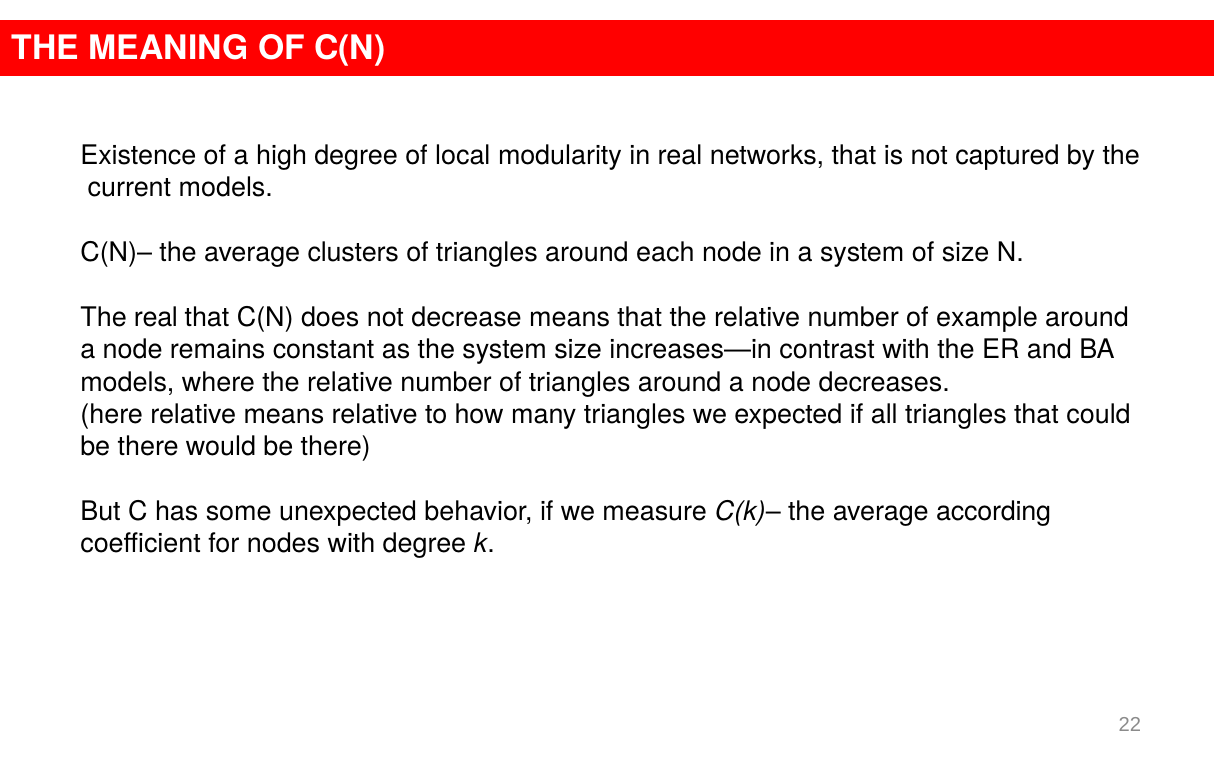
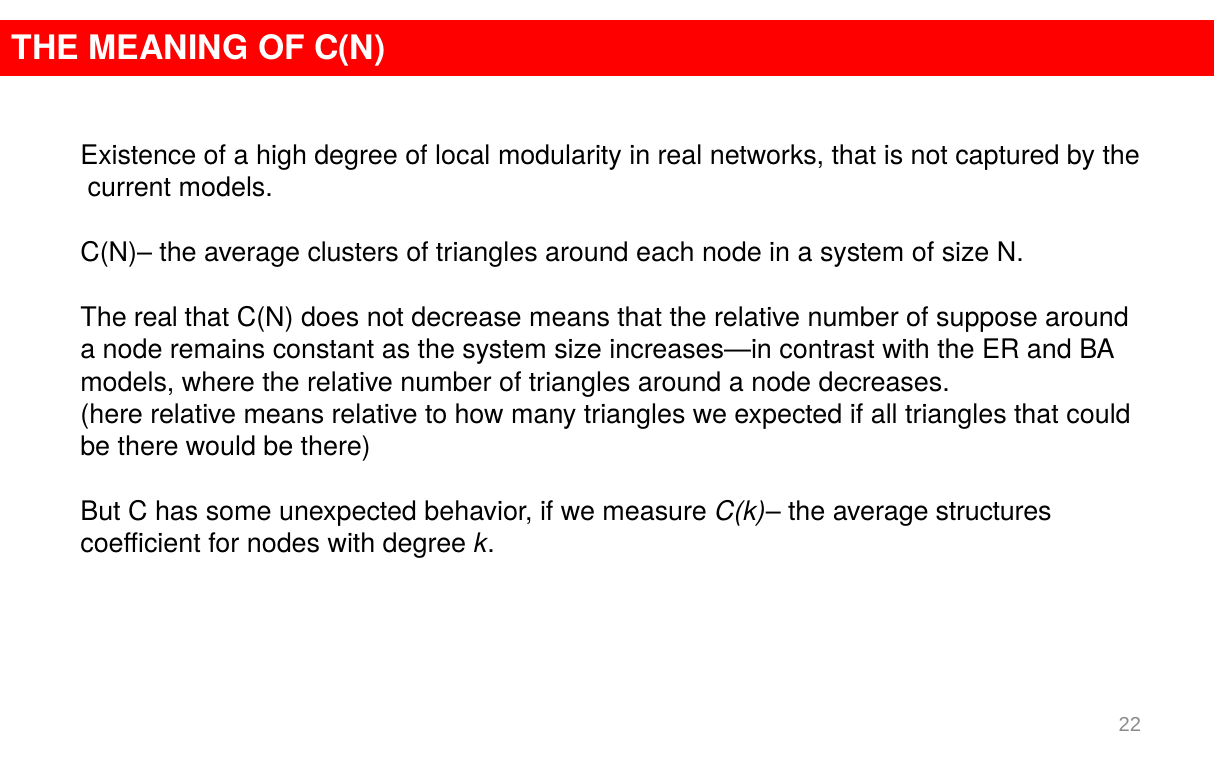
example: example -> suppose
according: according -> structures
